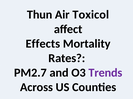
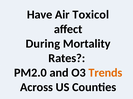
Thun: Thun -> Have
Effects: Effects -> During
PM2.7: PM2.7 -> PM2.0
Trends colour: purple -> orange
